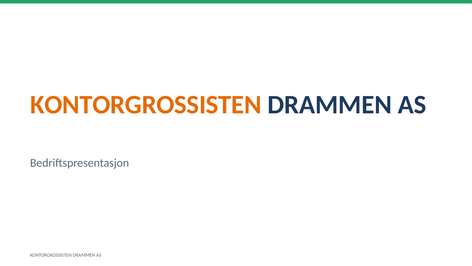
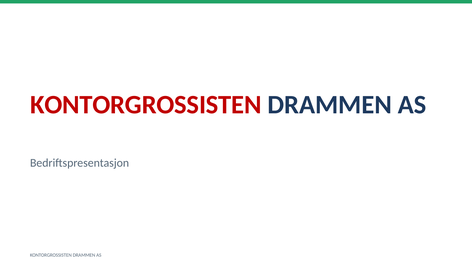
KONTORGROSSISTEN at (146, 105) colour: orange -> red
